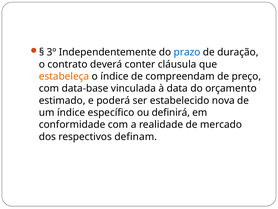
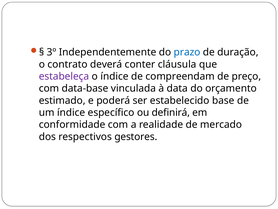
estabeleça colour: orange -> purple
nova: nova -> base
definam: definam -> gestores
